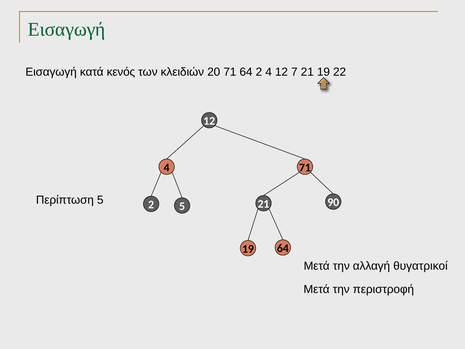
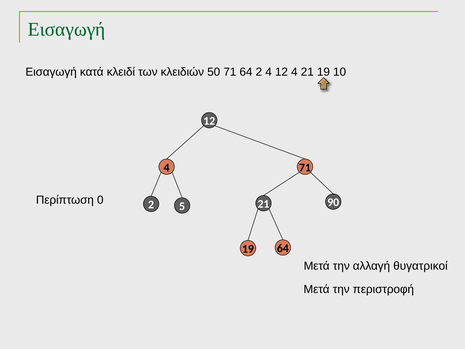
κενός: κενός -> κλειδί
20: 20 -> 50
12 7: 7 -> 4
22: 22 -> 10
Περίπτωση 5: 5 -> 0
